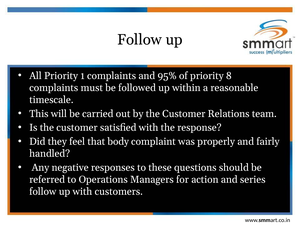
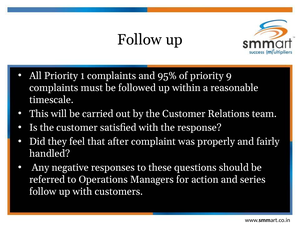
8: 8 -> 9
body: body -> after
